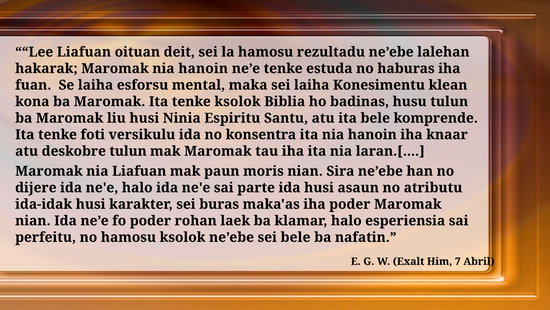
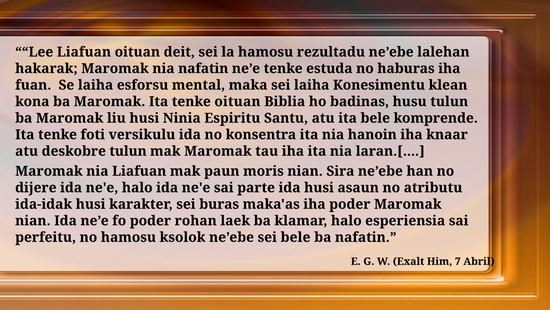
Maromak nia hanoin: hanoin -> nafatin
tenke ksolok: ksolok -> oituan
